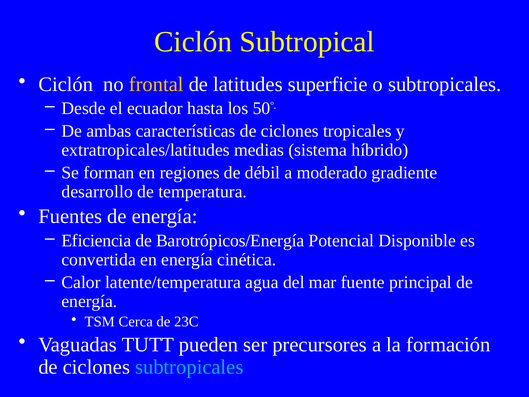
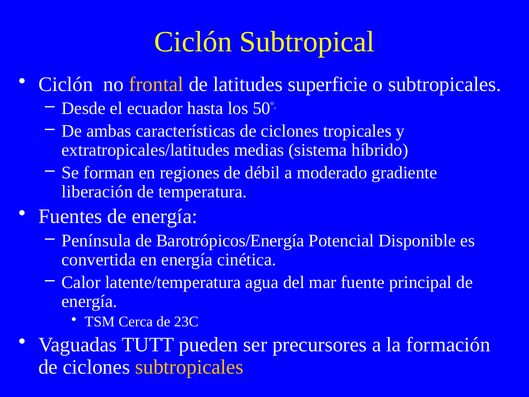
desarrollo: desarrollo -> liberación
Eficiencia: Eficiencia -> Península
subtropicales at (189, 367) colour: light blue -> yellow
